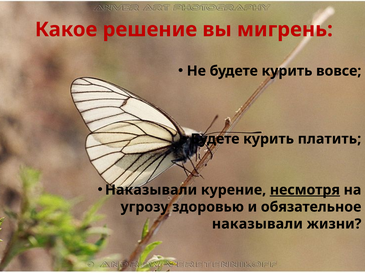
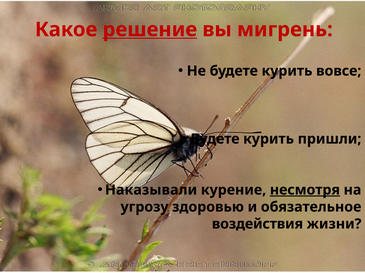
решение underline: none -> present
платить: платить -> пришли
наказывали at (257, 225): наказывали -> воздействия
